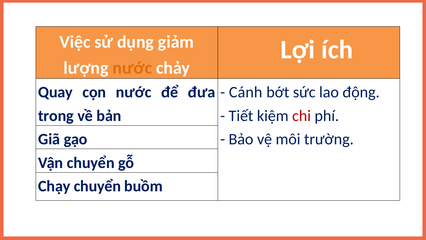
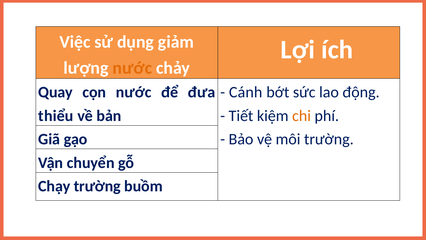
trong: trong -> thiểu
chi colour: red -> orange
Chạy chuyển: chuyển -> trường
